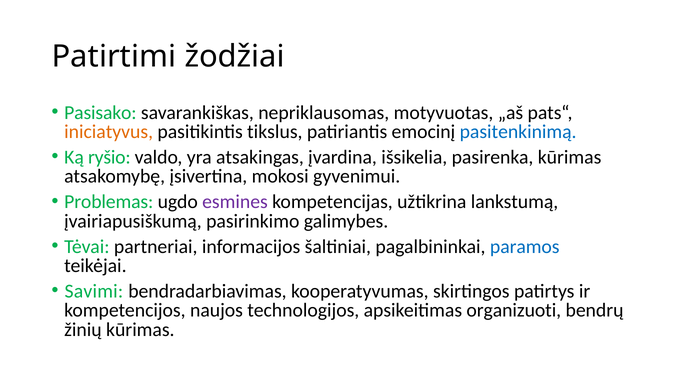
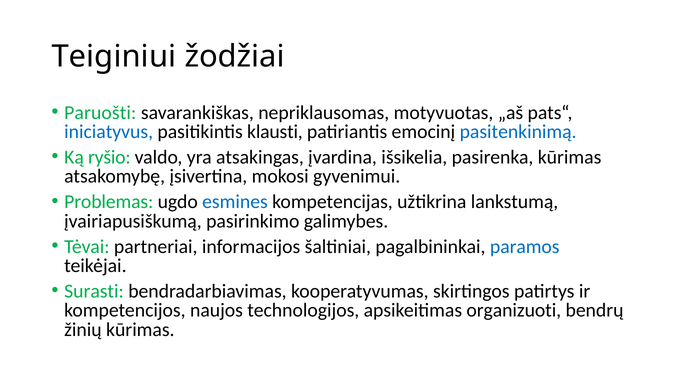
Patirtimi: Patirtimi -> Teiginiui
Pasisako: Pasisako -> Paruošti
iniciatyvus colour: orange -> blue
tikslus: tikslus -> klausti
esmines colour: purple -> blue
Savimi: Savimi -> Surasti
